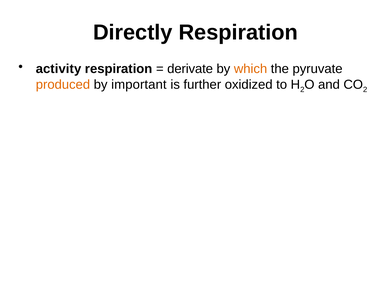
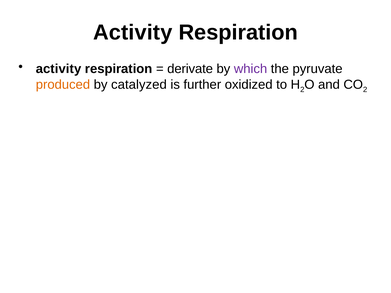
Directly at (133, 32): Directly -> Activity
which colour: orange -> purple
important: important -> catalyzed
